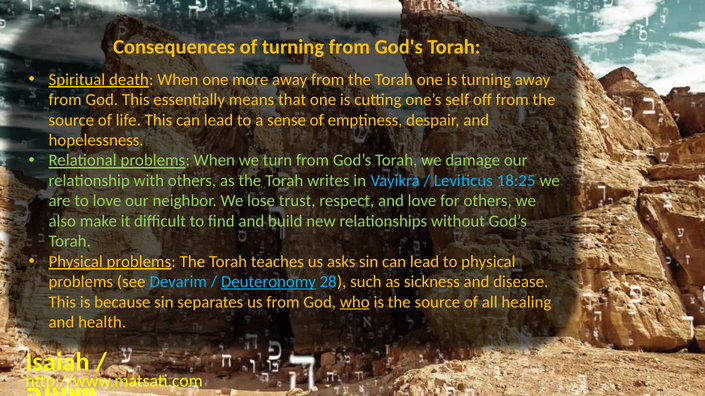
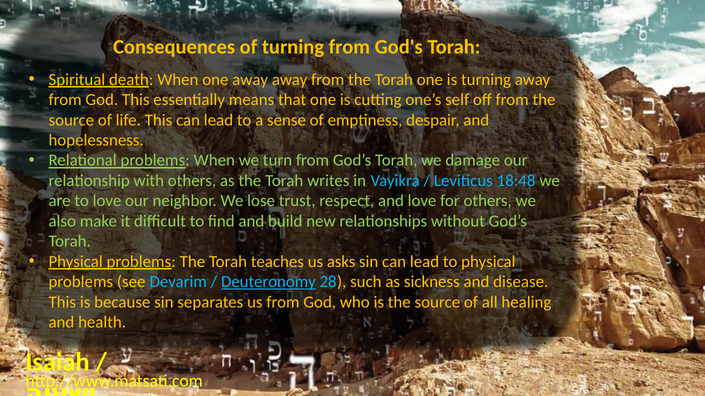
one more: more -> away
18:25: 18:25 -> 18:48
who underline: present -> none
